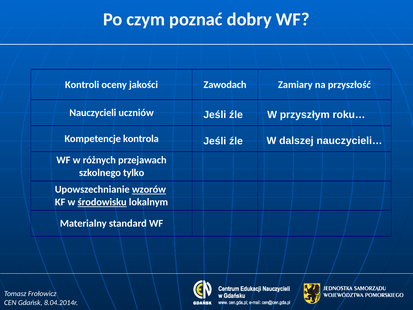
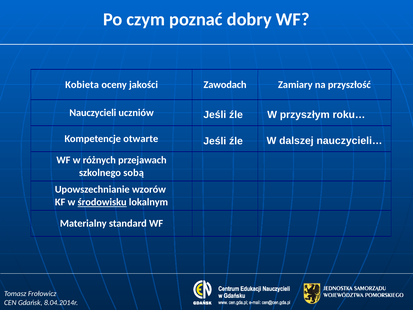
Kontroli: Kontroli -> Kobieta
kontrola: kontrola -> otwarte
tylko: tylko -> sobą
wzorów underline: present -> none
